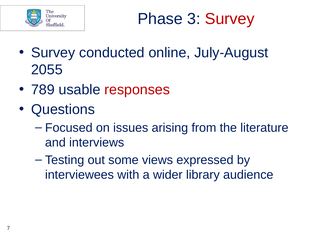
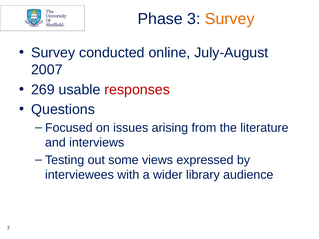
Survey at (230, 19) colour: red -> orange
2055: 2055 -> 2007
789: 789 -> 269
